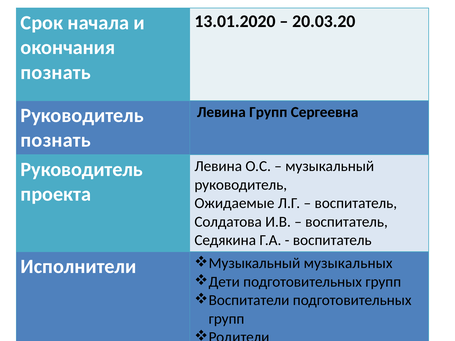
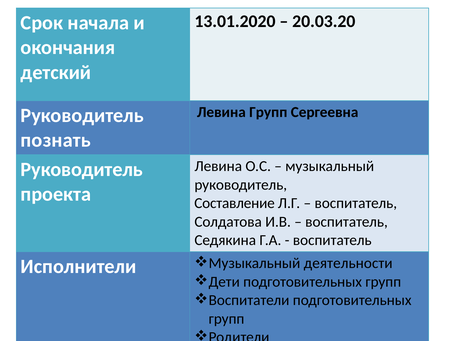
познать at (56, 72): познать -> детский
Ожидаемые: Ожидаемые -> Составление
музыкальных: музыкальных -> деятельности
